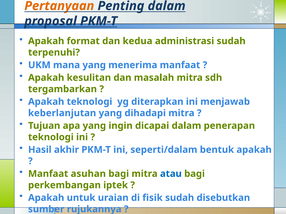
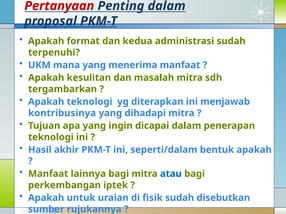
Pertanyaan colour: orange -> red
keberlanjutan: keberlanjutan -> kontribusinya
asuhan: asuhan -> lainnya
